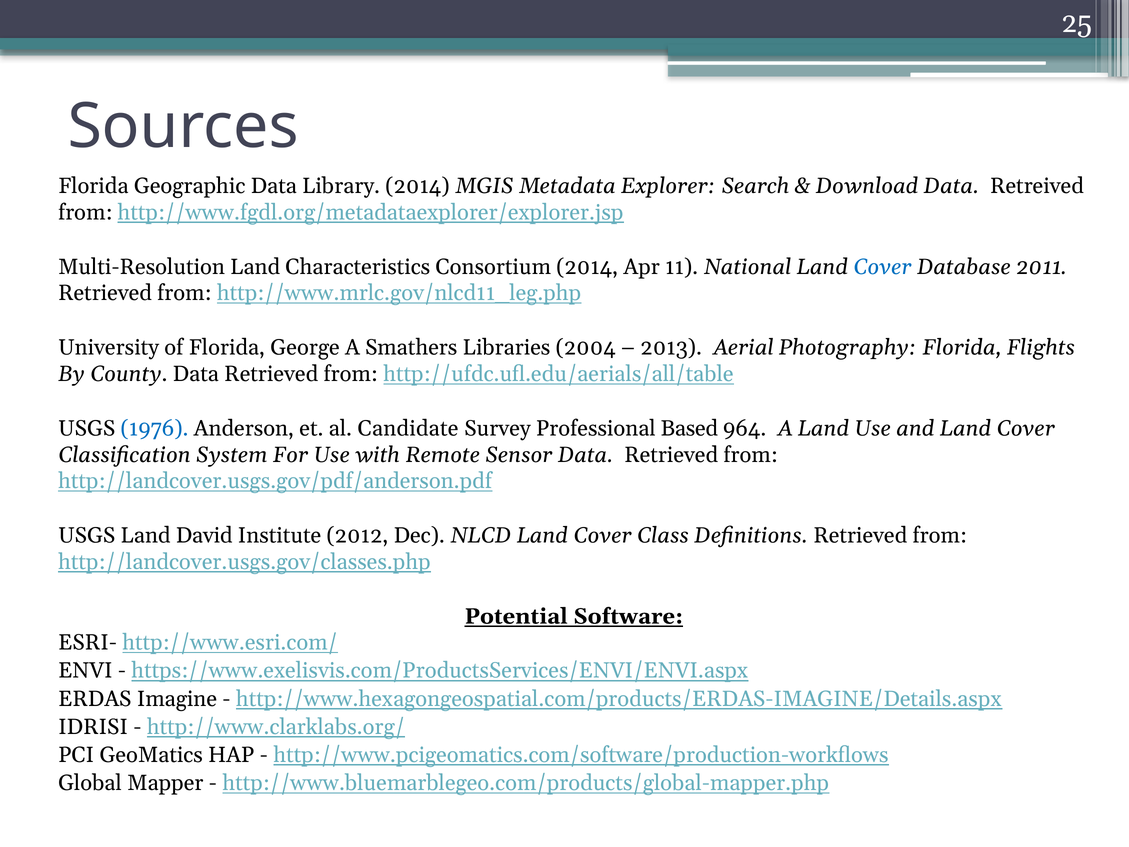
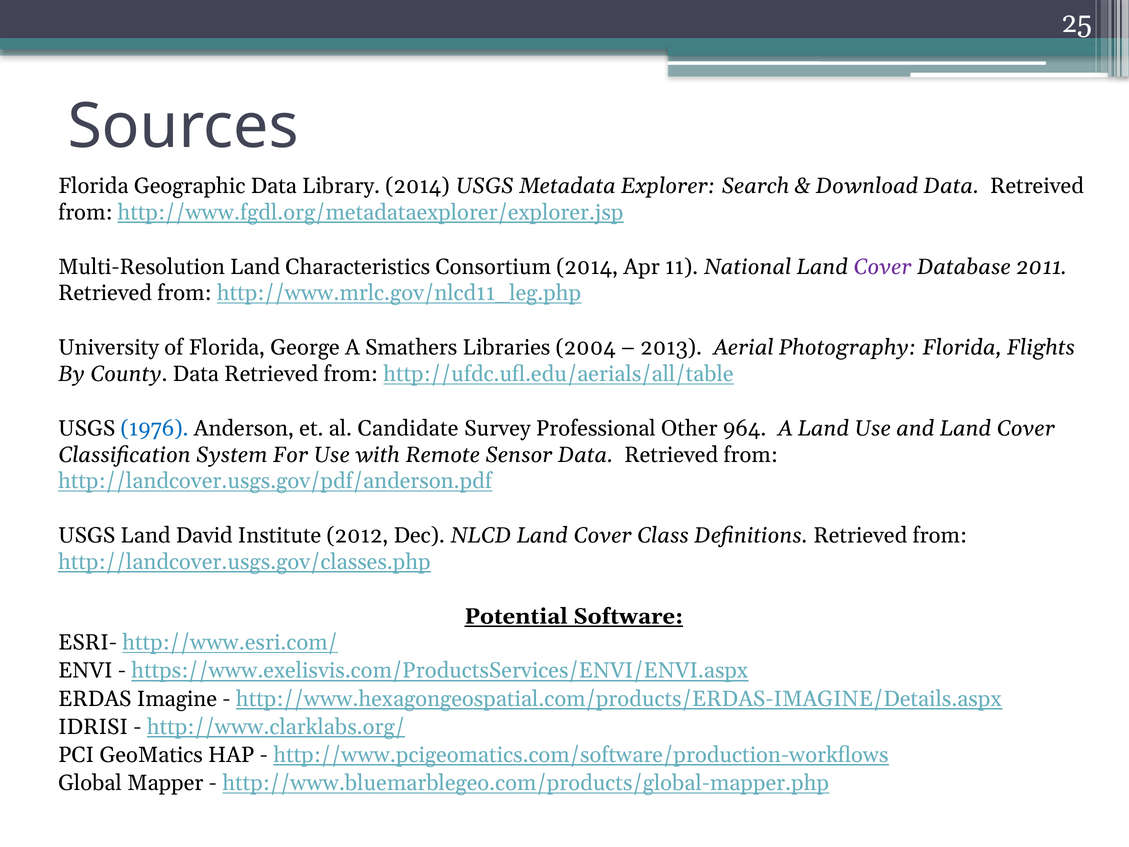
2014 MGIS: MGIS -> USGS
Cover at (882, 267) colour: blue -> purple
Based: Based -> Other
